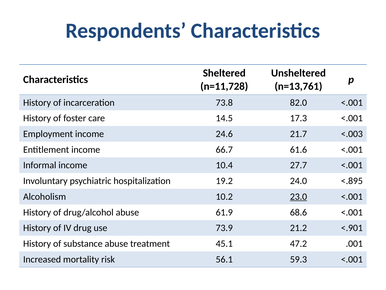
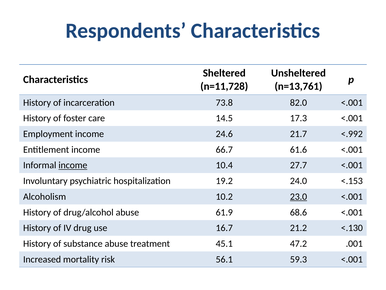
<.003: <.003 -> <.992
income at (73, 165) underline: none -> present
<.895: <.895 -> <.153
73.9: 73.9 -> 16.7
<.901: <.901 -> <.130
